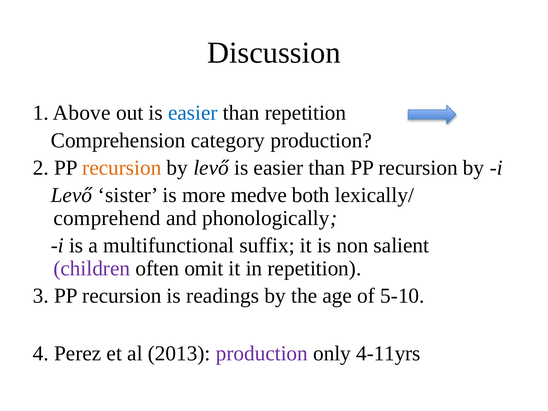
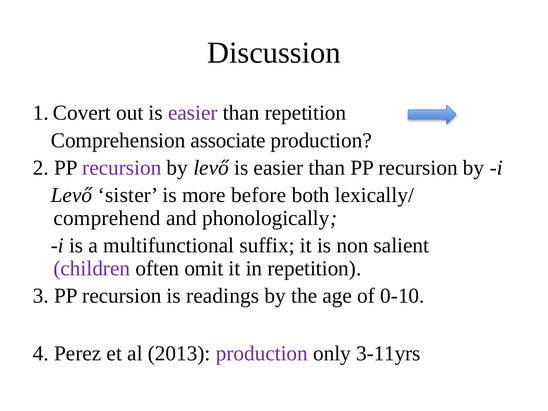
Above: Above -> Covert
easier at (193, 113) colour: blue -> purple
category: category -> associate
recursion at (122, 168) colour: orange -> purple
medve: medve -> before
5-10: 5-10 -> 0-10
4-11yrs: 4-11yrs -> 3-11yrs
